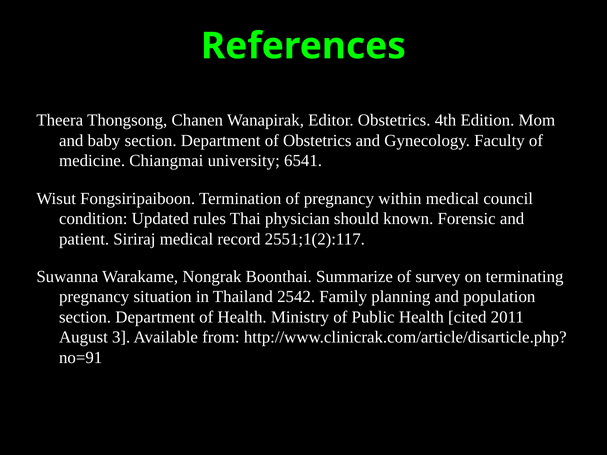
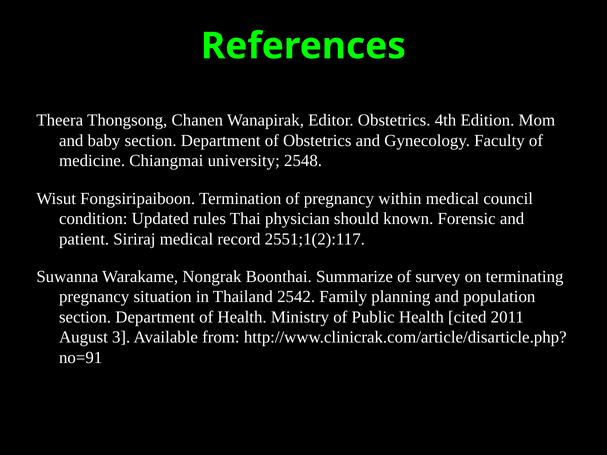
6541: 6541 -> 2548
